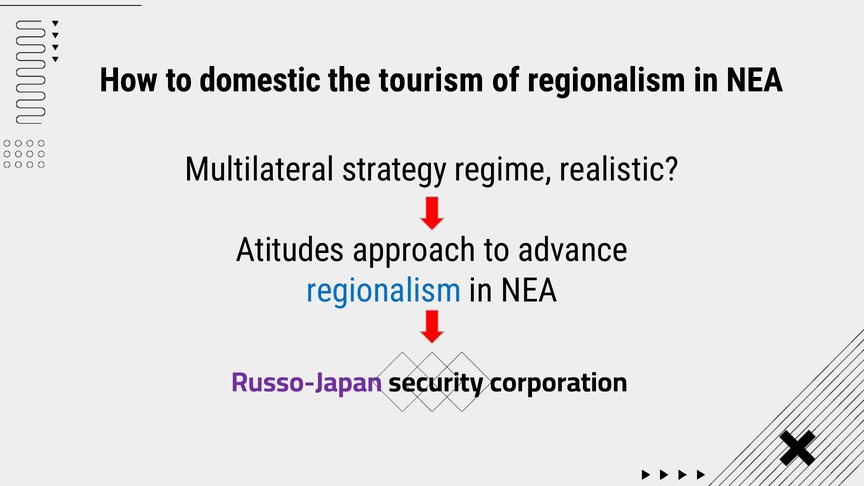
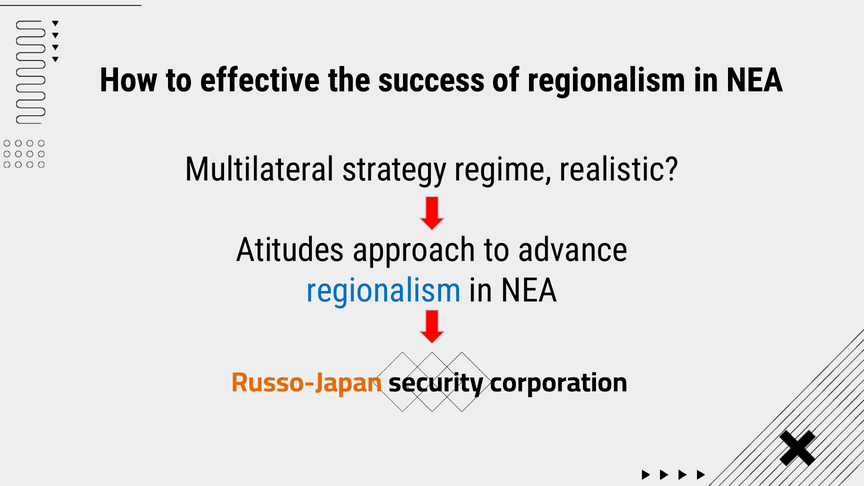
domestic: domestic -> effective
tourism: tourism -> success
Russo-Japan colour: purple -> orange
